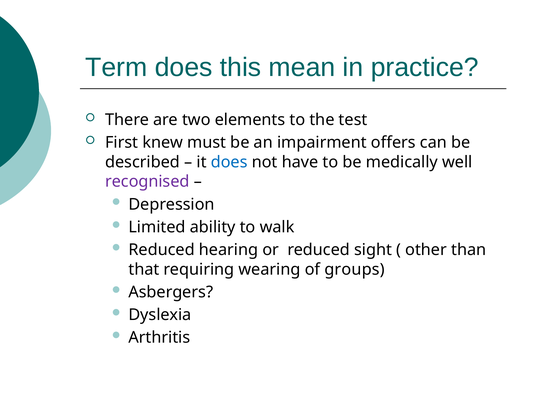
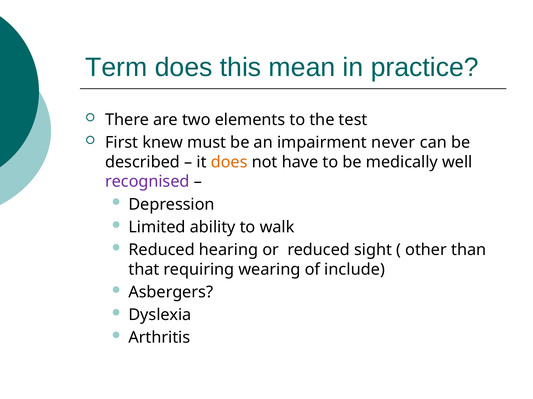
offers: offers -> never
does at (229, 162) colour: blue -> orange
groups: groups -> include
